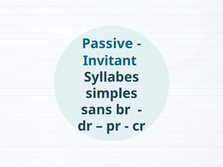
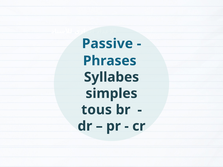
Invitant: Invitant -> Phrases
sans: sans -> tous
